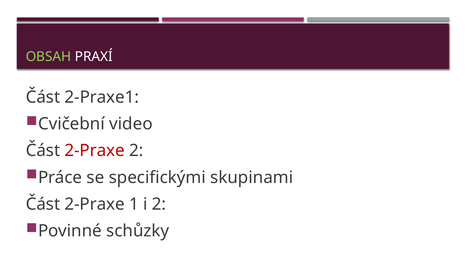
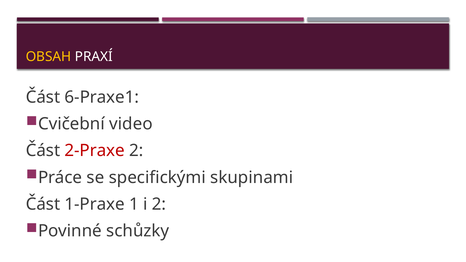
OBSAH colour: light green -> yellow
2-Praxe1: 2-Praxe1 -> 6-Praxe1
2-Praxe at (95, 204): 2-Praxe -> 1-Praxe
